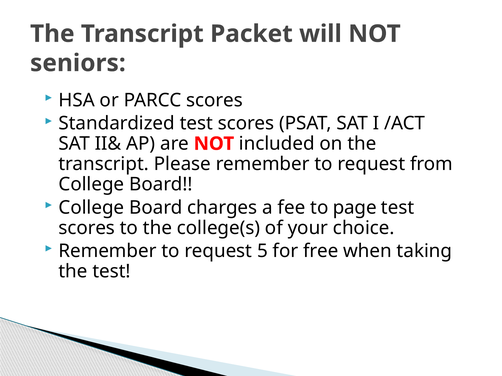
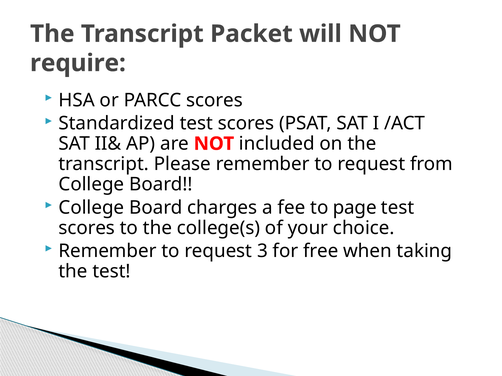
seniors: seniors -> require
5: 5 -> 3
